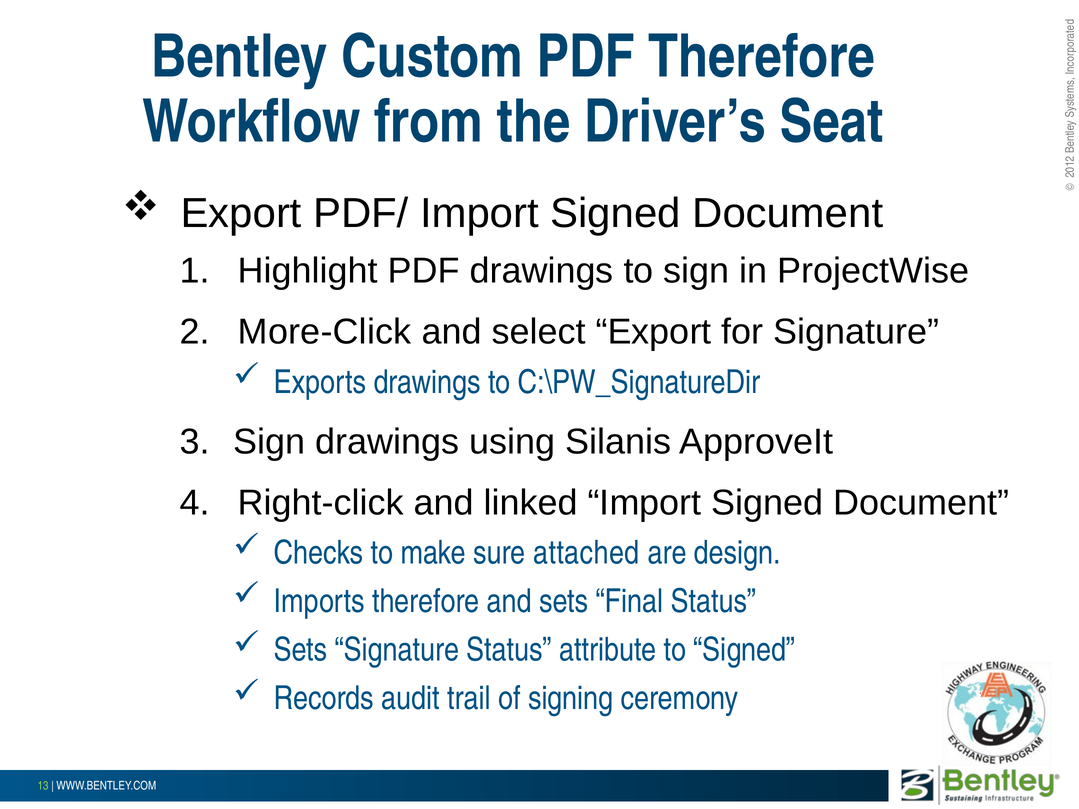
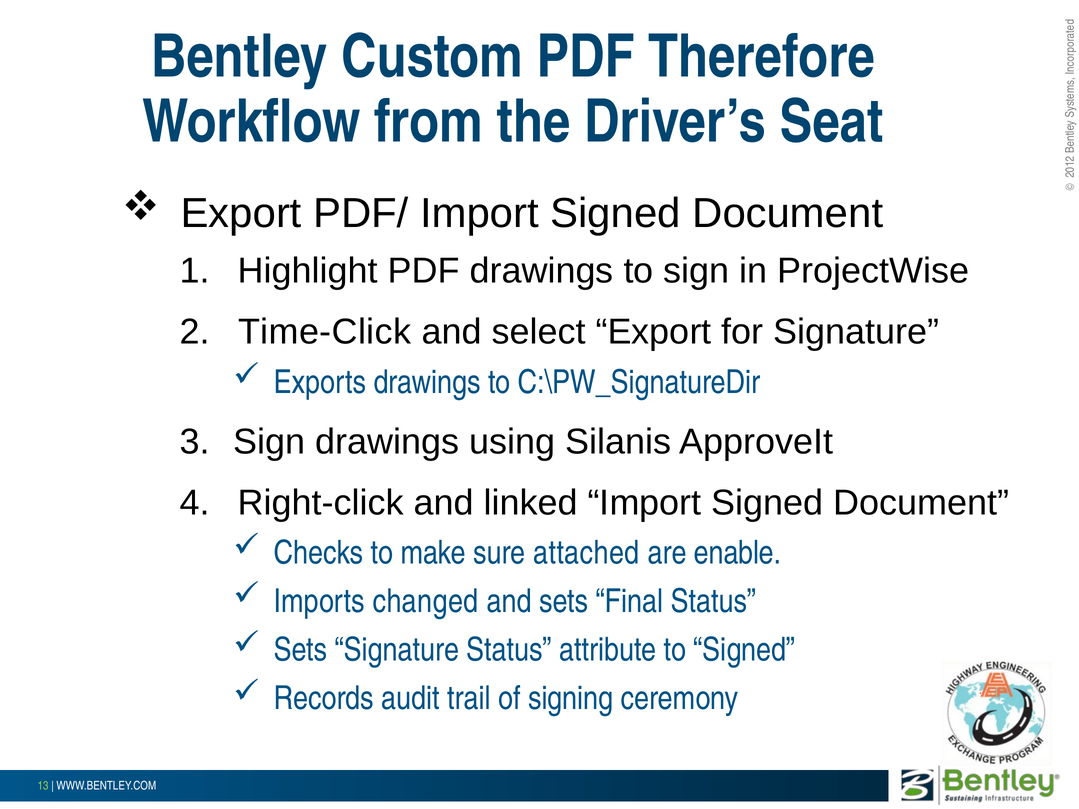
More-Click: More-Click -> Time-Click
design: design -> enable
Imports therefore: therefore -> changed
